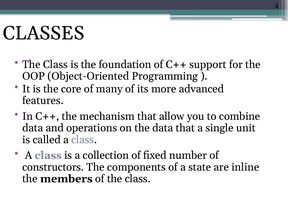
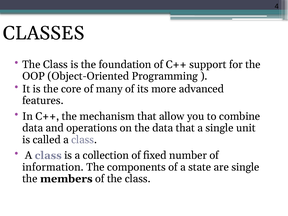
constructors: constructors -> information
are inline: inline -> single
